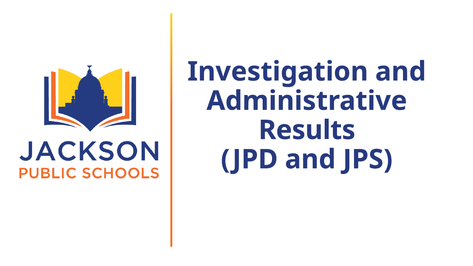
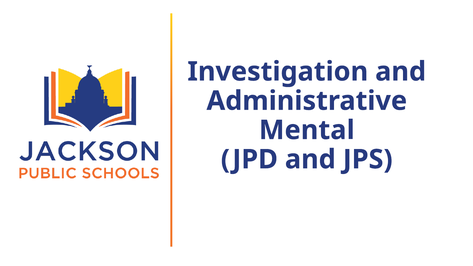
Results: Results -> Mental
